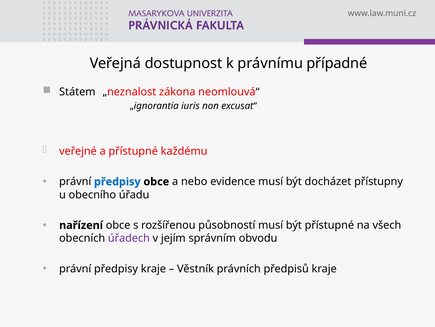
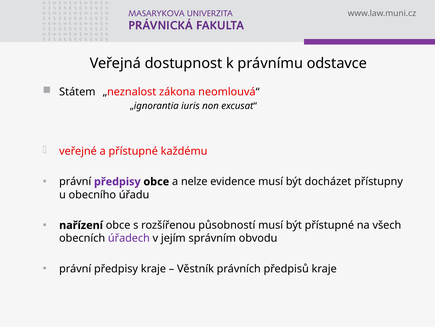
případné: případné -> odstavce
předpisy at (117, 181) colour: blue -> purple
nebo: nebo -> nelze
